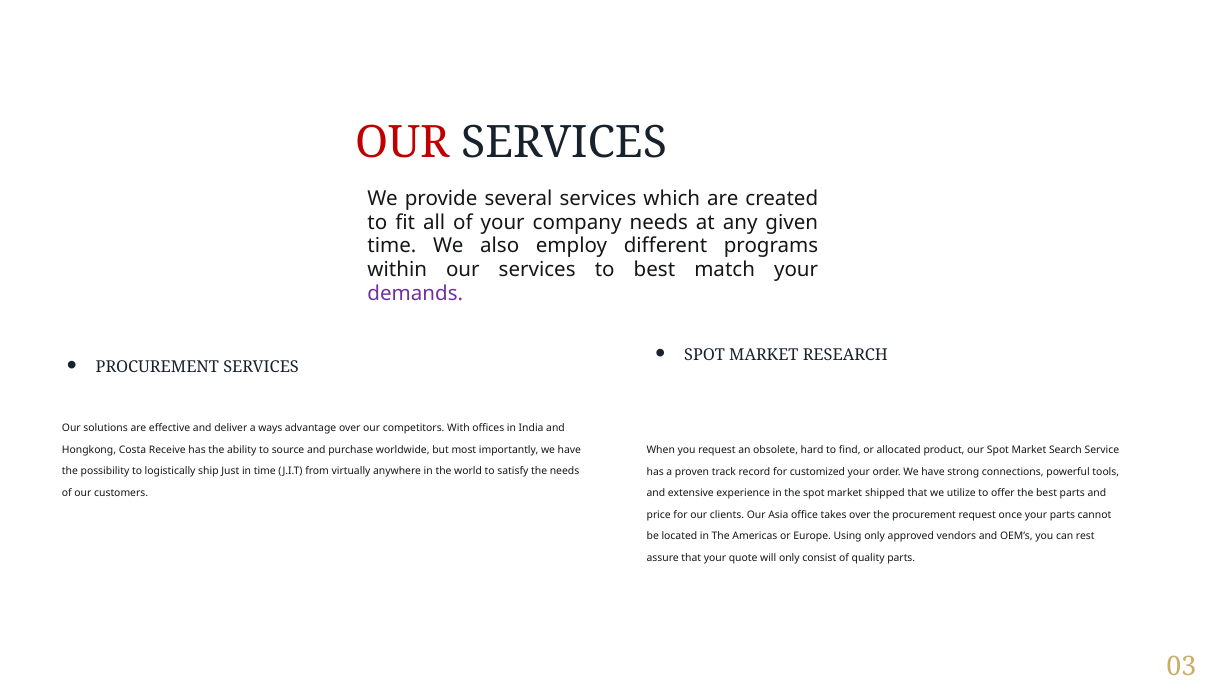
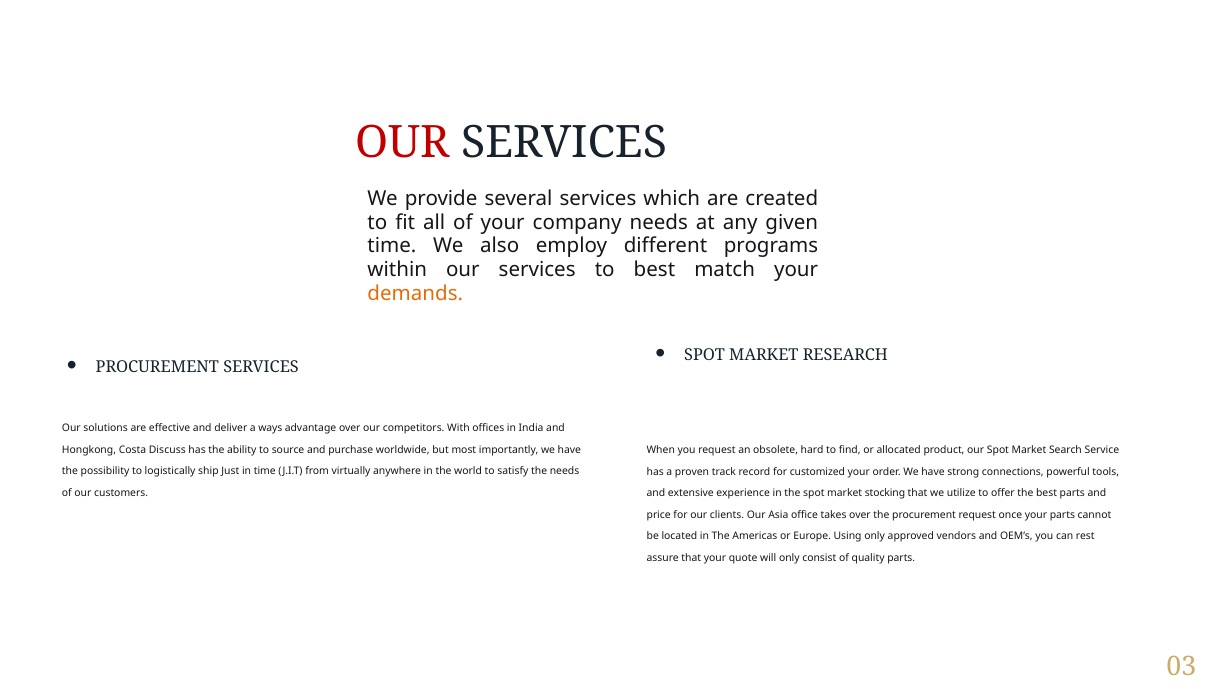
demands colour: purple -> orange
Receive: Receive -> Discuss
shipped: shipped -> stocking
